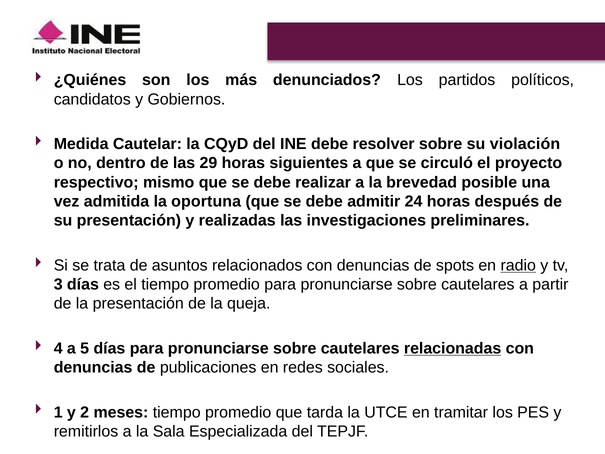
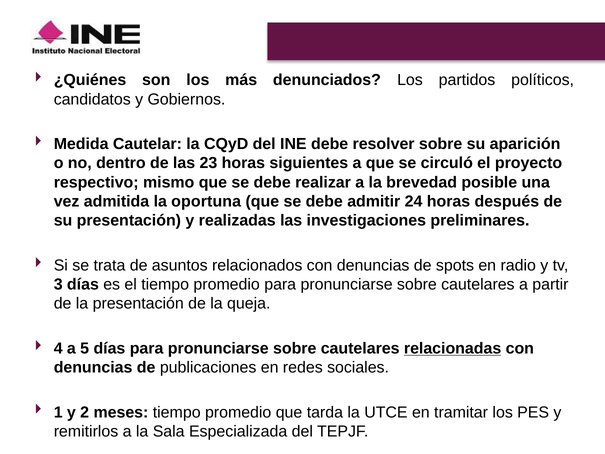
violación: violación -> aparición
29: 29 -> 23
radio underline: present -> none
